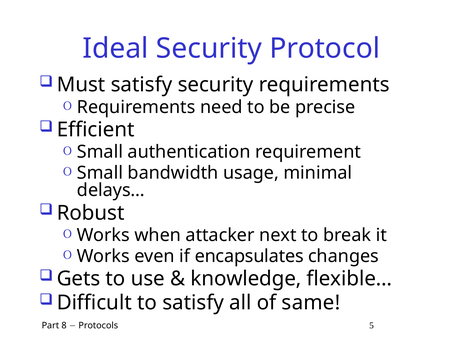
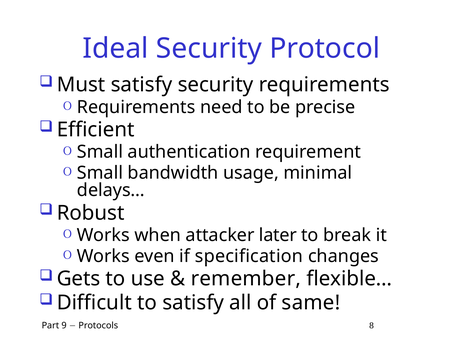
next: next -> later
encapsulates: encapsulates -> specification
knowledge: knowledge -> remember
8: 8 -> 9
5: 5 -> 8
